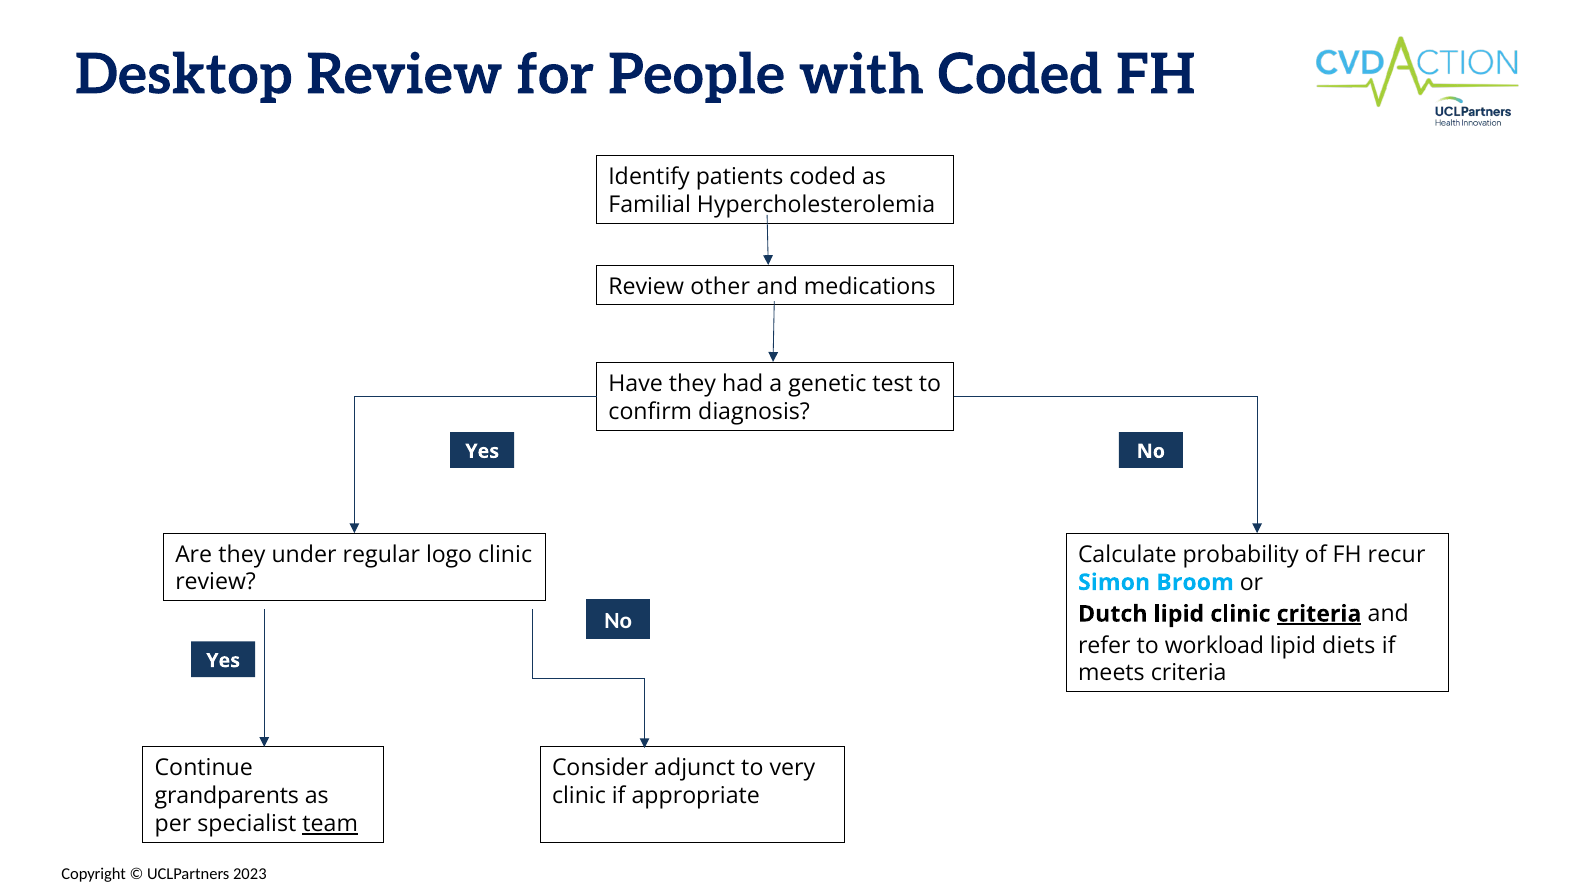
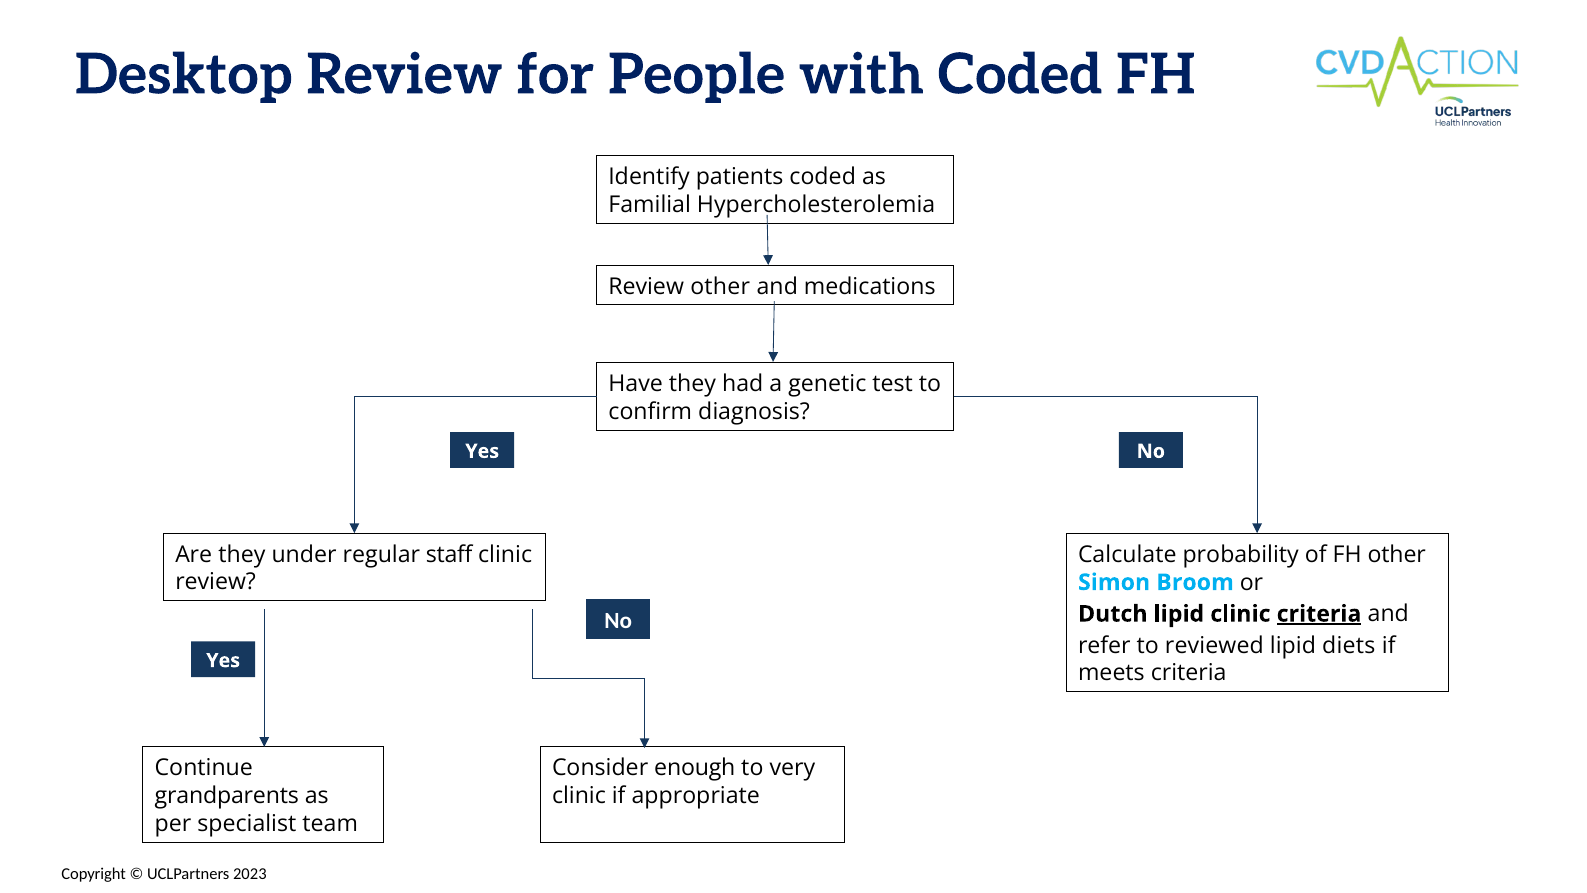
logo: logo -> staff
FH recur: recur -> other
workload: workload -> reviewed
adjunct: adjunct -> enough
team underline: present -> none
